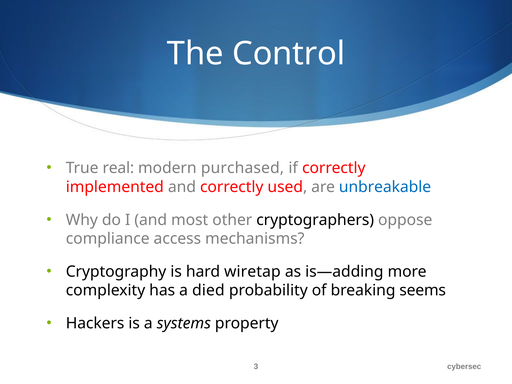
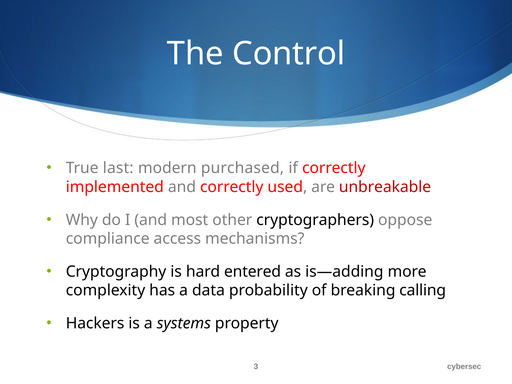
real: real -> last
unbreakable colour: blue -> red
wiretap: wiretap -> entered
died: died -> data
seems: seems -> calling
